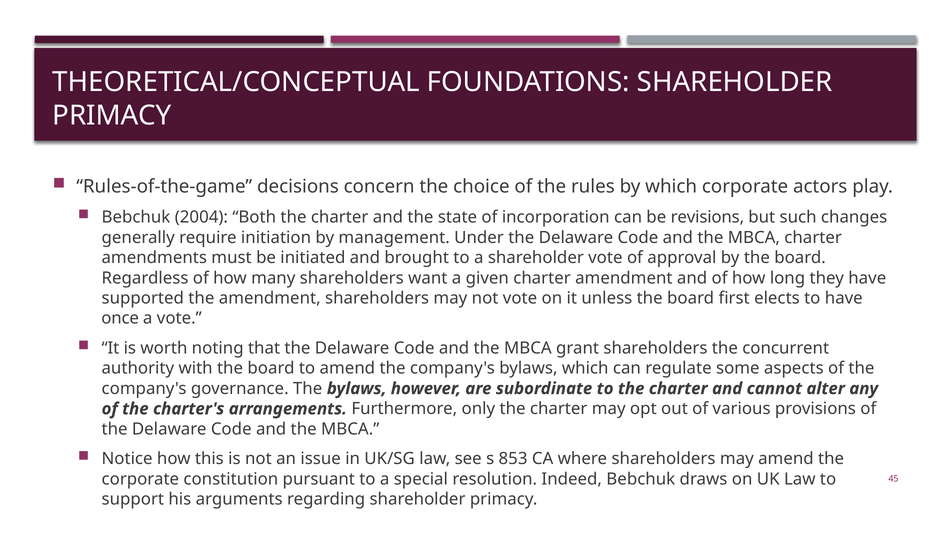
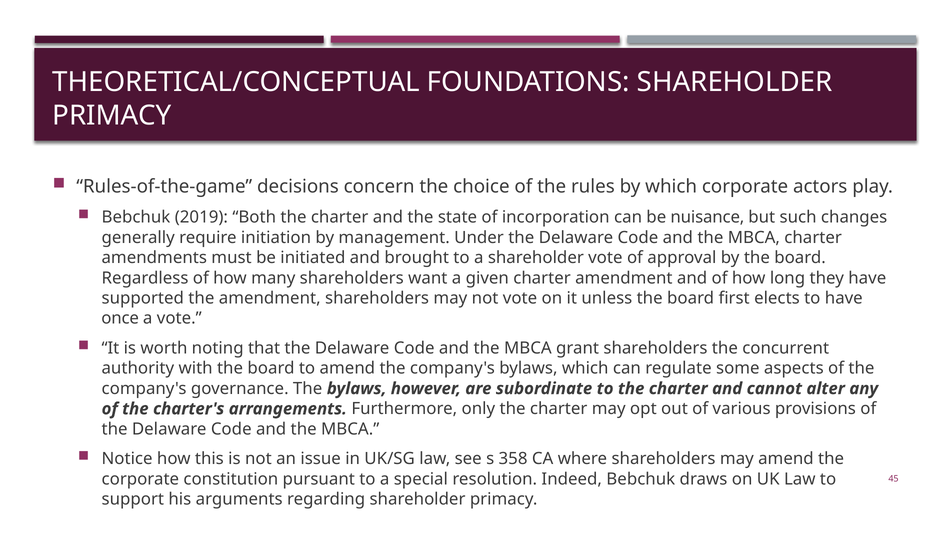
2004: 2004 -> 2019
revisions: revisions -> nuisance
853: 853 -> 358
